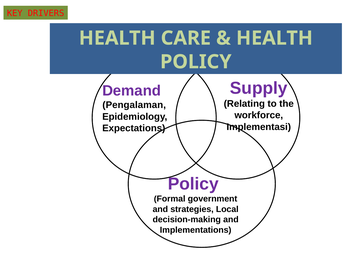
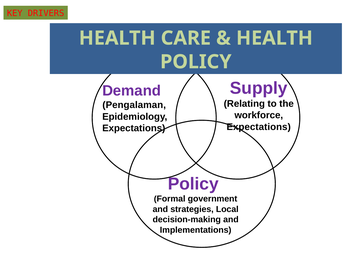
Implementasi at (259, 127): Implementasi -> Expectations
